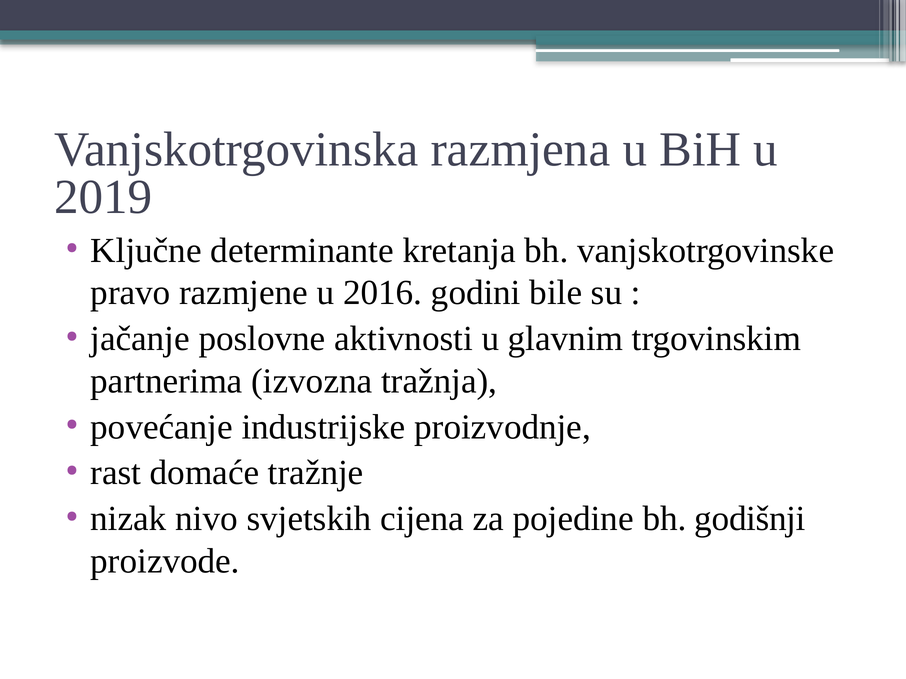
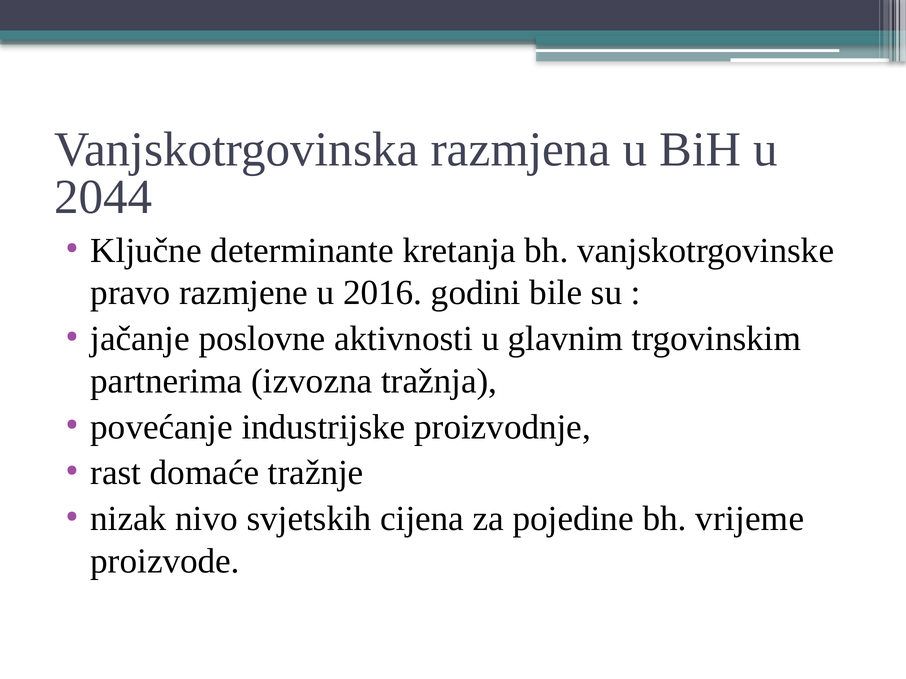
2019: 2019 -> 2044
godišnji: godišnji -> vrijeme
